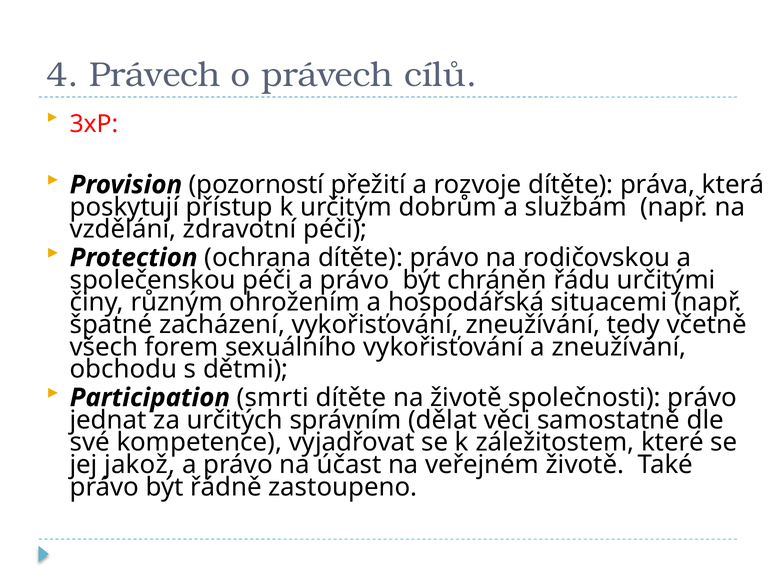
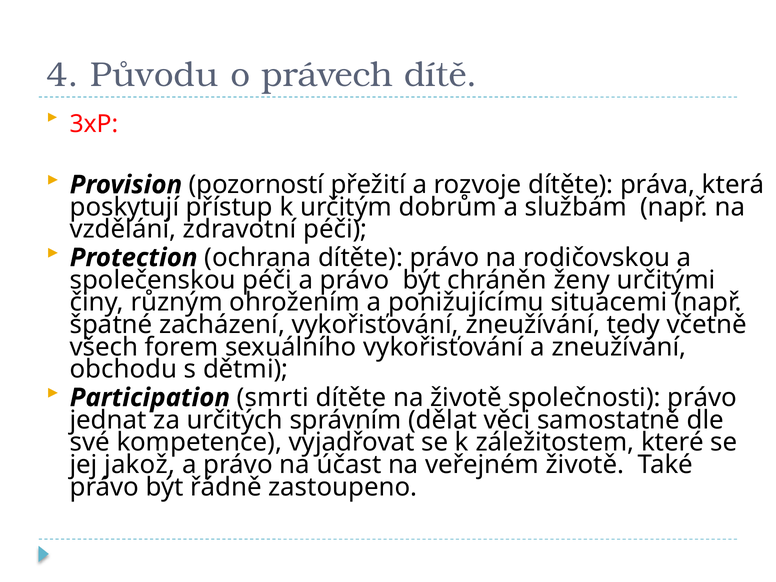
4 Právech: Právech -> Původu
cílů: cílů -> dítě
řádu: řádu -> ženy
hospodářská: hospodářská -> ponižujícímu
